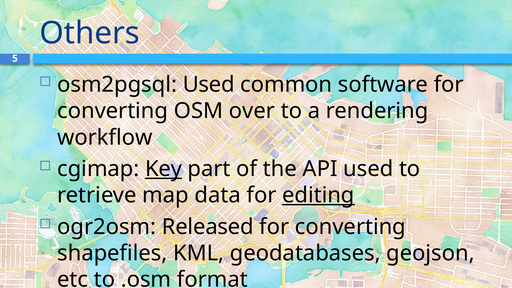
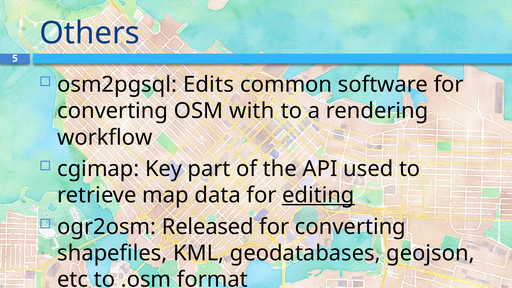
osm2pgsql Used: Used -> Edits
over: over -> with
Key underline: present -> none
